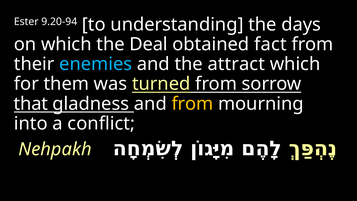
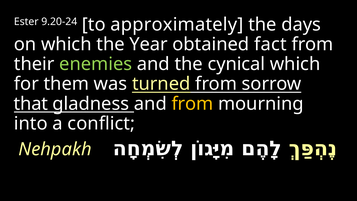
9.20-94: 9.20-94 -> 9.20-24
understanding: understanding -> approximately
Deal: Deal -> Year
enemies colour: light blue -> light green
attract: attract -> cynical
